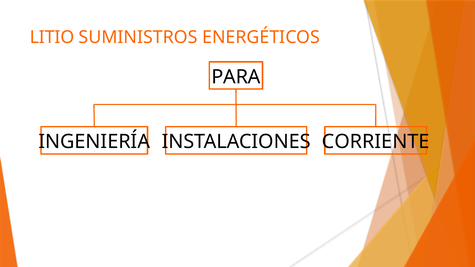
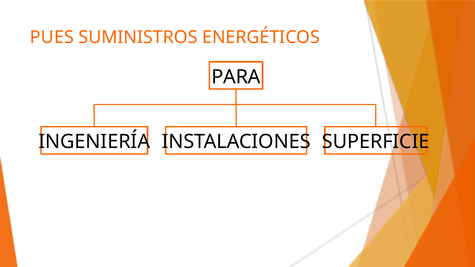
LITIO: LITIO -> PUES
CORRIENTE: CORRIENTE -> SUPERFICIE
